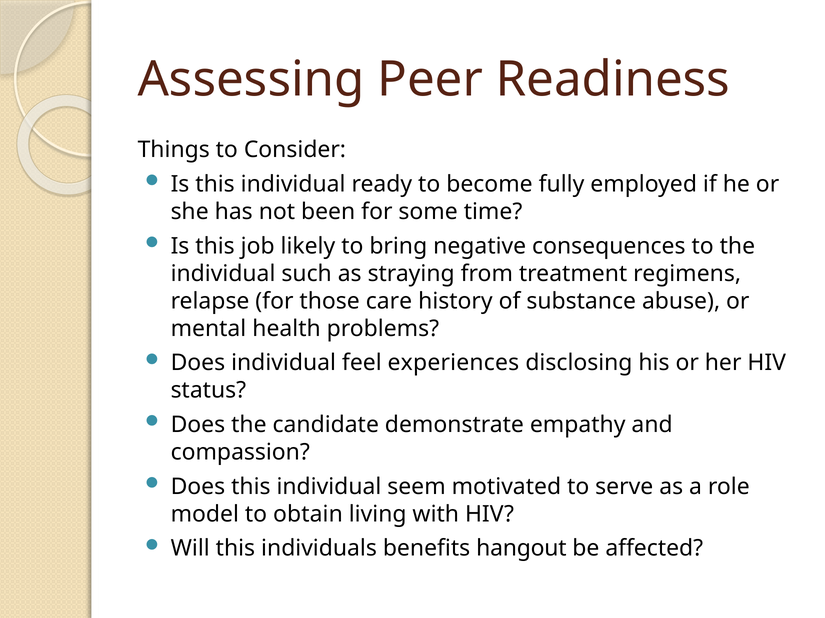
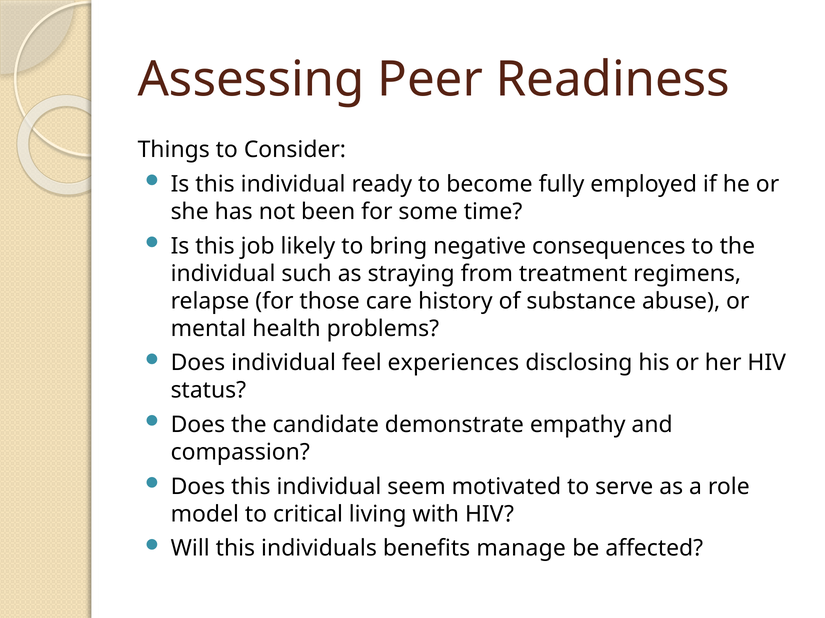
obtain: obtain -> critical
hangout: hangout -> manage
